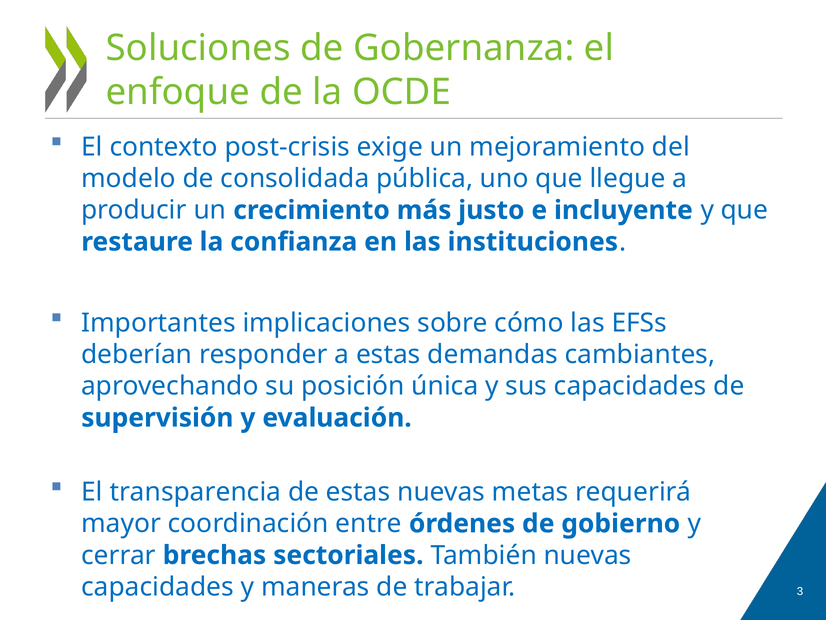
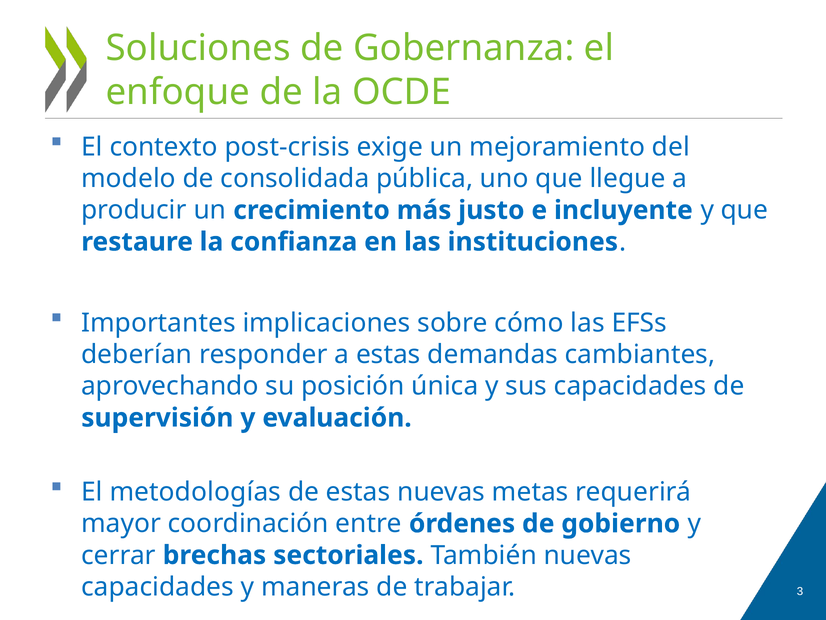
transparencia: transparencia -> metodologías
